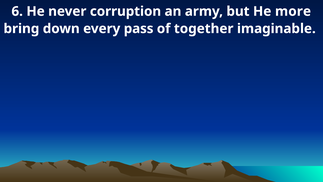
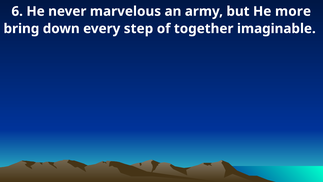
corruption: corruption -> marvelous
pass: pass -> step
